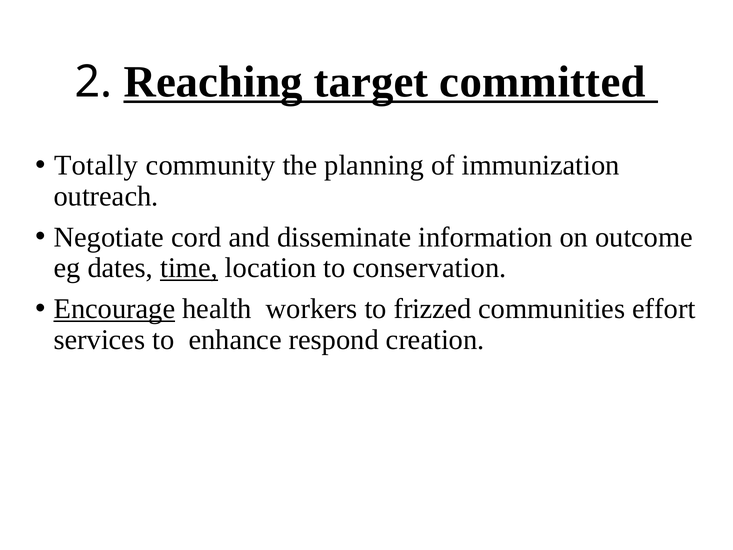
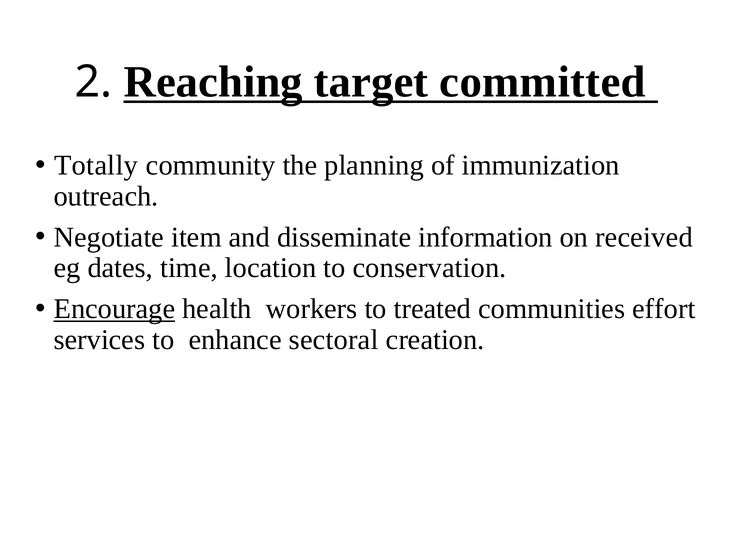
cord: cord -> item
outcome: outcome -> received
time underline: present -> none
frizzed: frizzed -> treated
respond: respond -> sectoral
